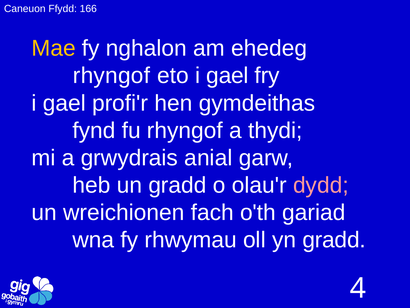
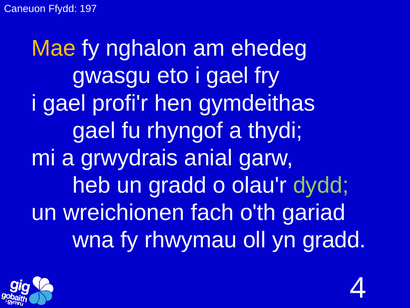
166: 166 -> 197
rhyngof at (112, 76): rhyngof -> gwasgu
fynd at (94, 130): fynd -> gael
dydd colour: pink -> light green
